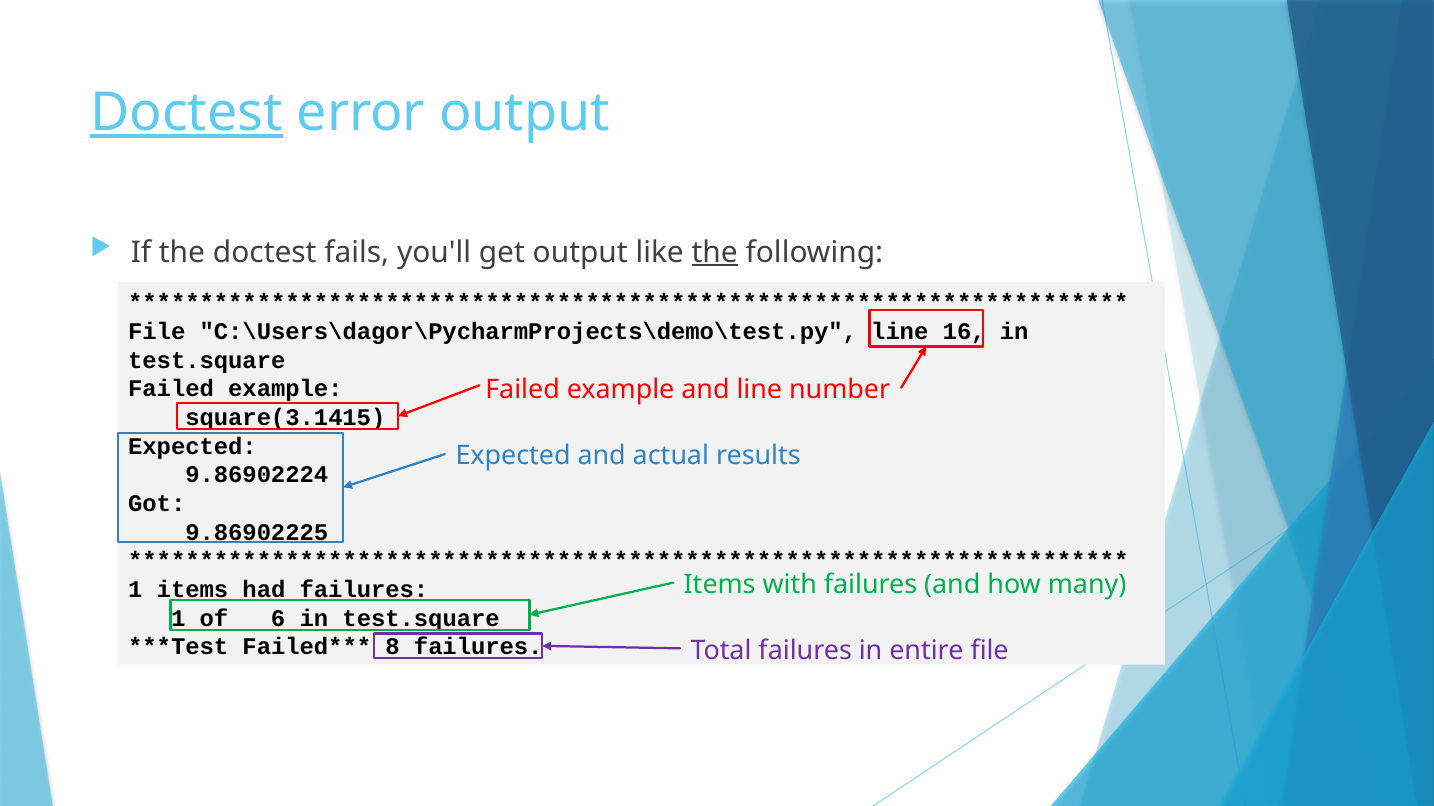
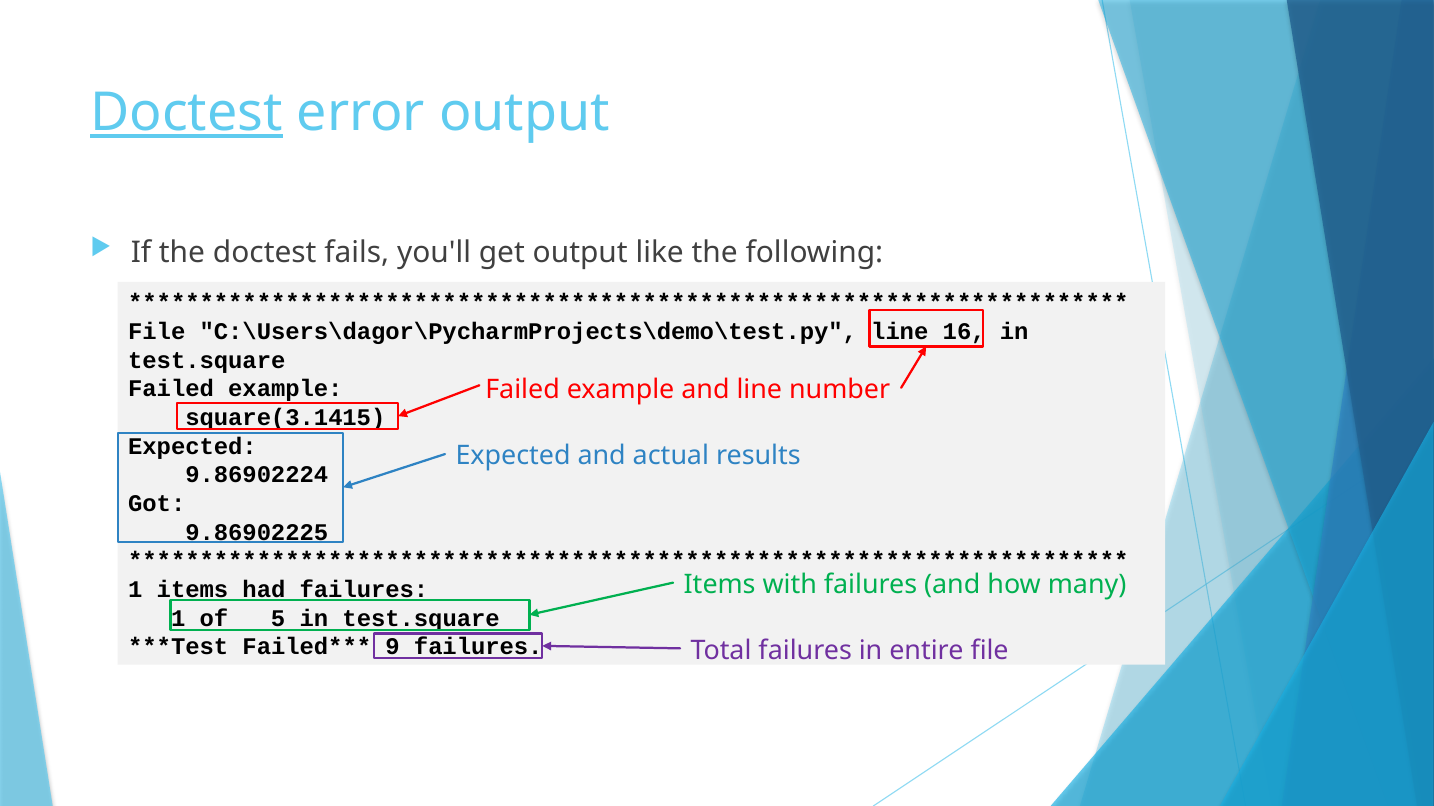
the at (715, 252) underline: present -> none
6: 6 -> 5
8: 8 -> 9
